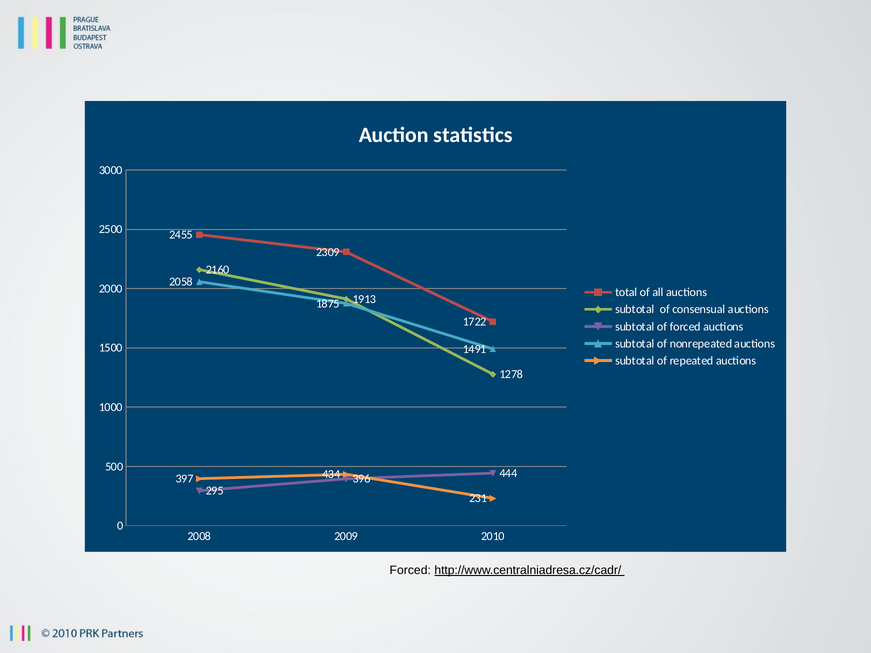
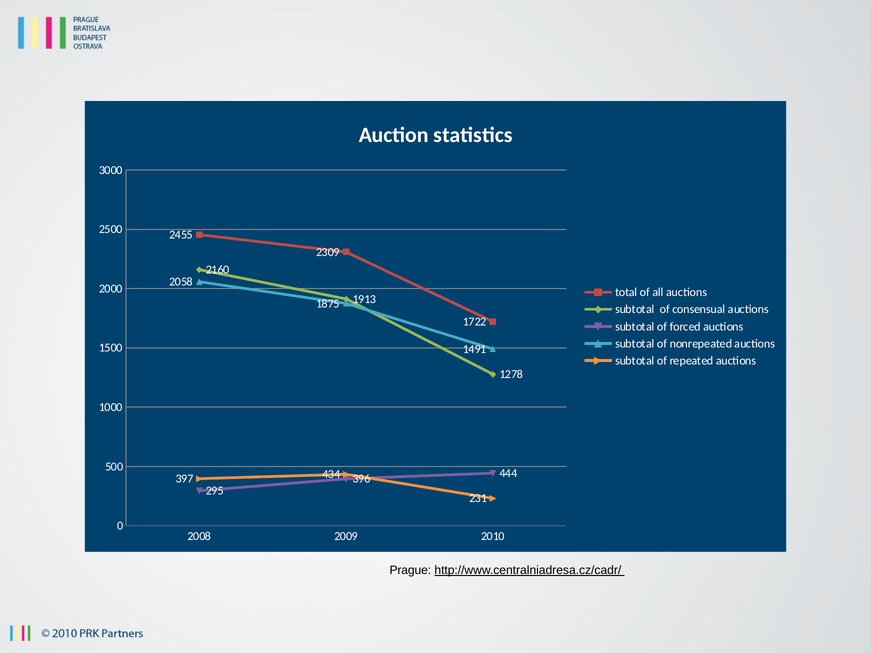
Forced at (410, 570): Forced -> Prague
